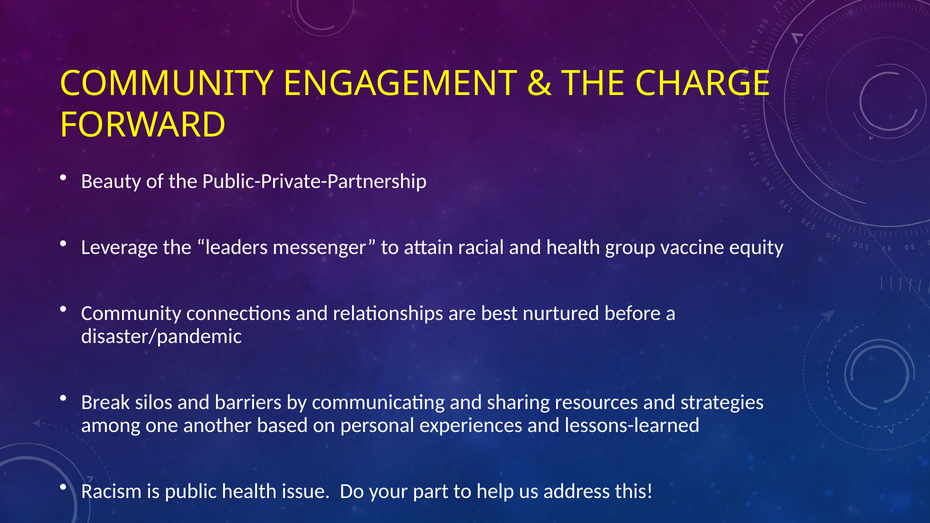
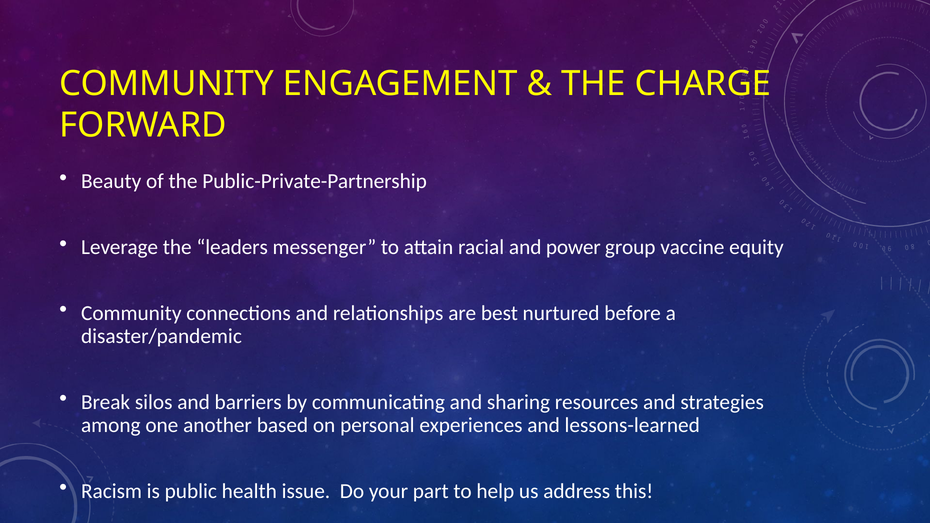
and health: health -> power
